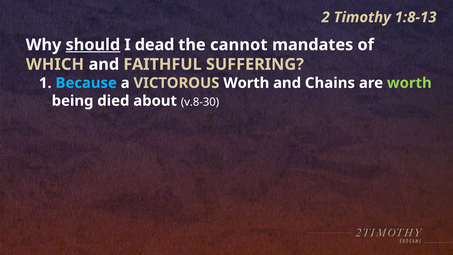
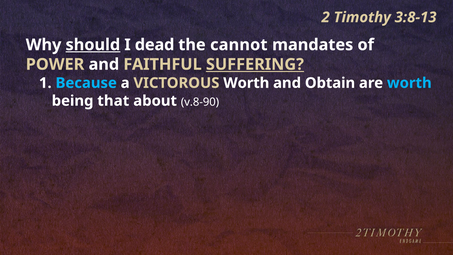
1:8-13: 1:8-13 -> 3:8-13
WHICH: WHICH -> POWER
SUFFERING underline: none -> present
Chains: Chains -> Obtain
worth at (409, 83) colour: light green -> light blue
died: died -> that
v.8-30: v.8-30 -> v.8-90
